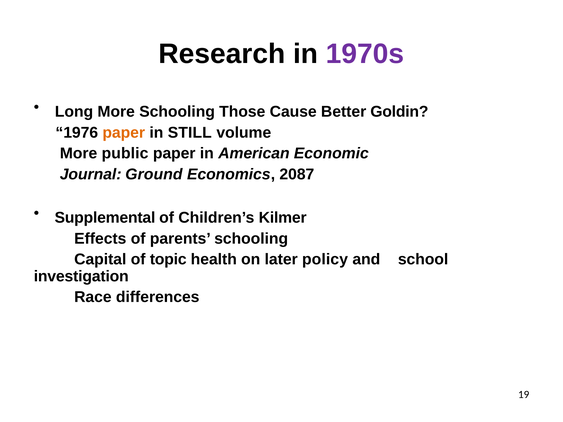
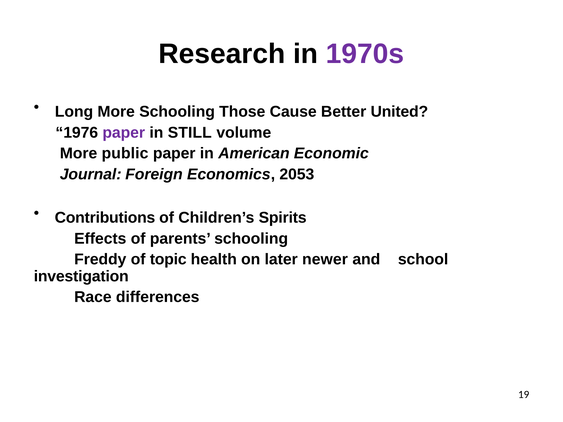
Goldin: Goldin -> United
paper at (124, 133) colour: orange -> purple
Ground: Ground -> Foreign
2087: 2087 -> 2053
Supplemental: Supplemental -> Contributions
Kilmer: Kilmer -> Spirits
Capital: Capital -> Freddy
policy: policy -> newer
